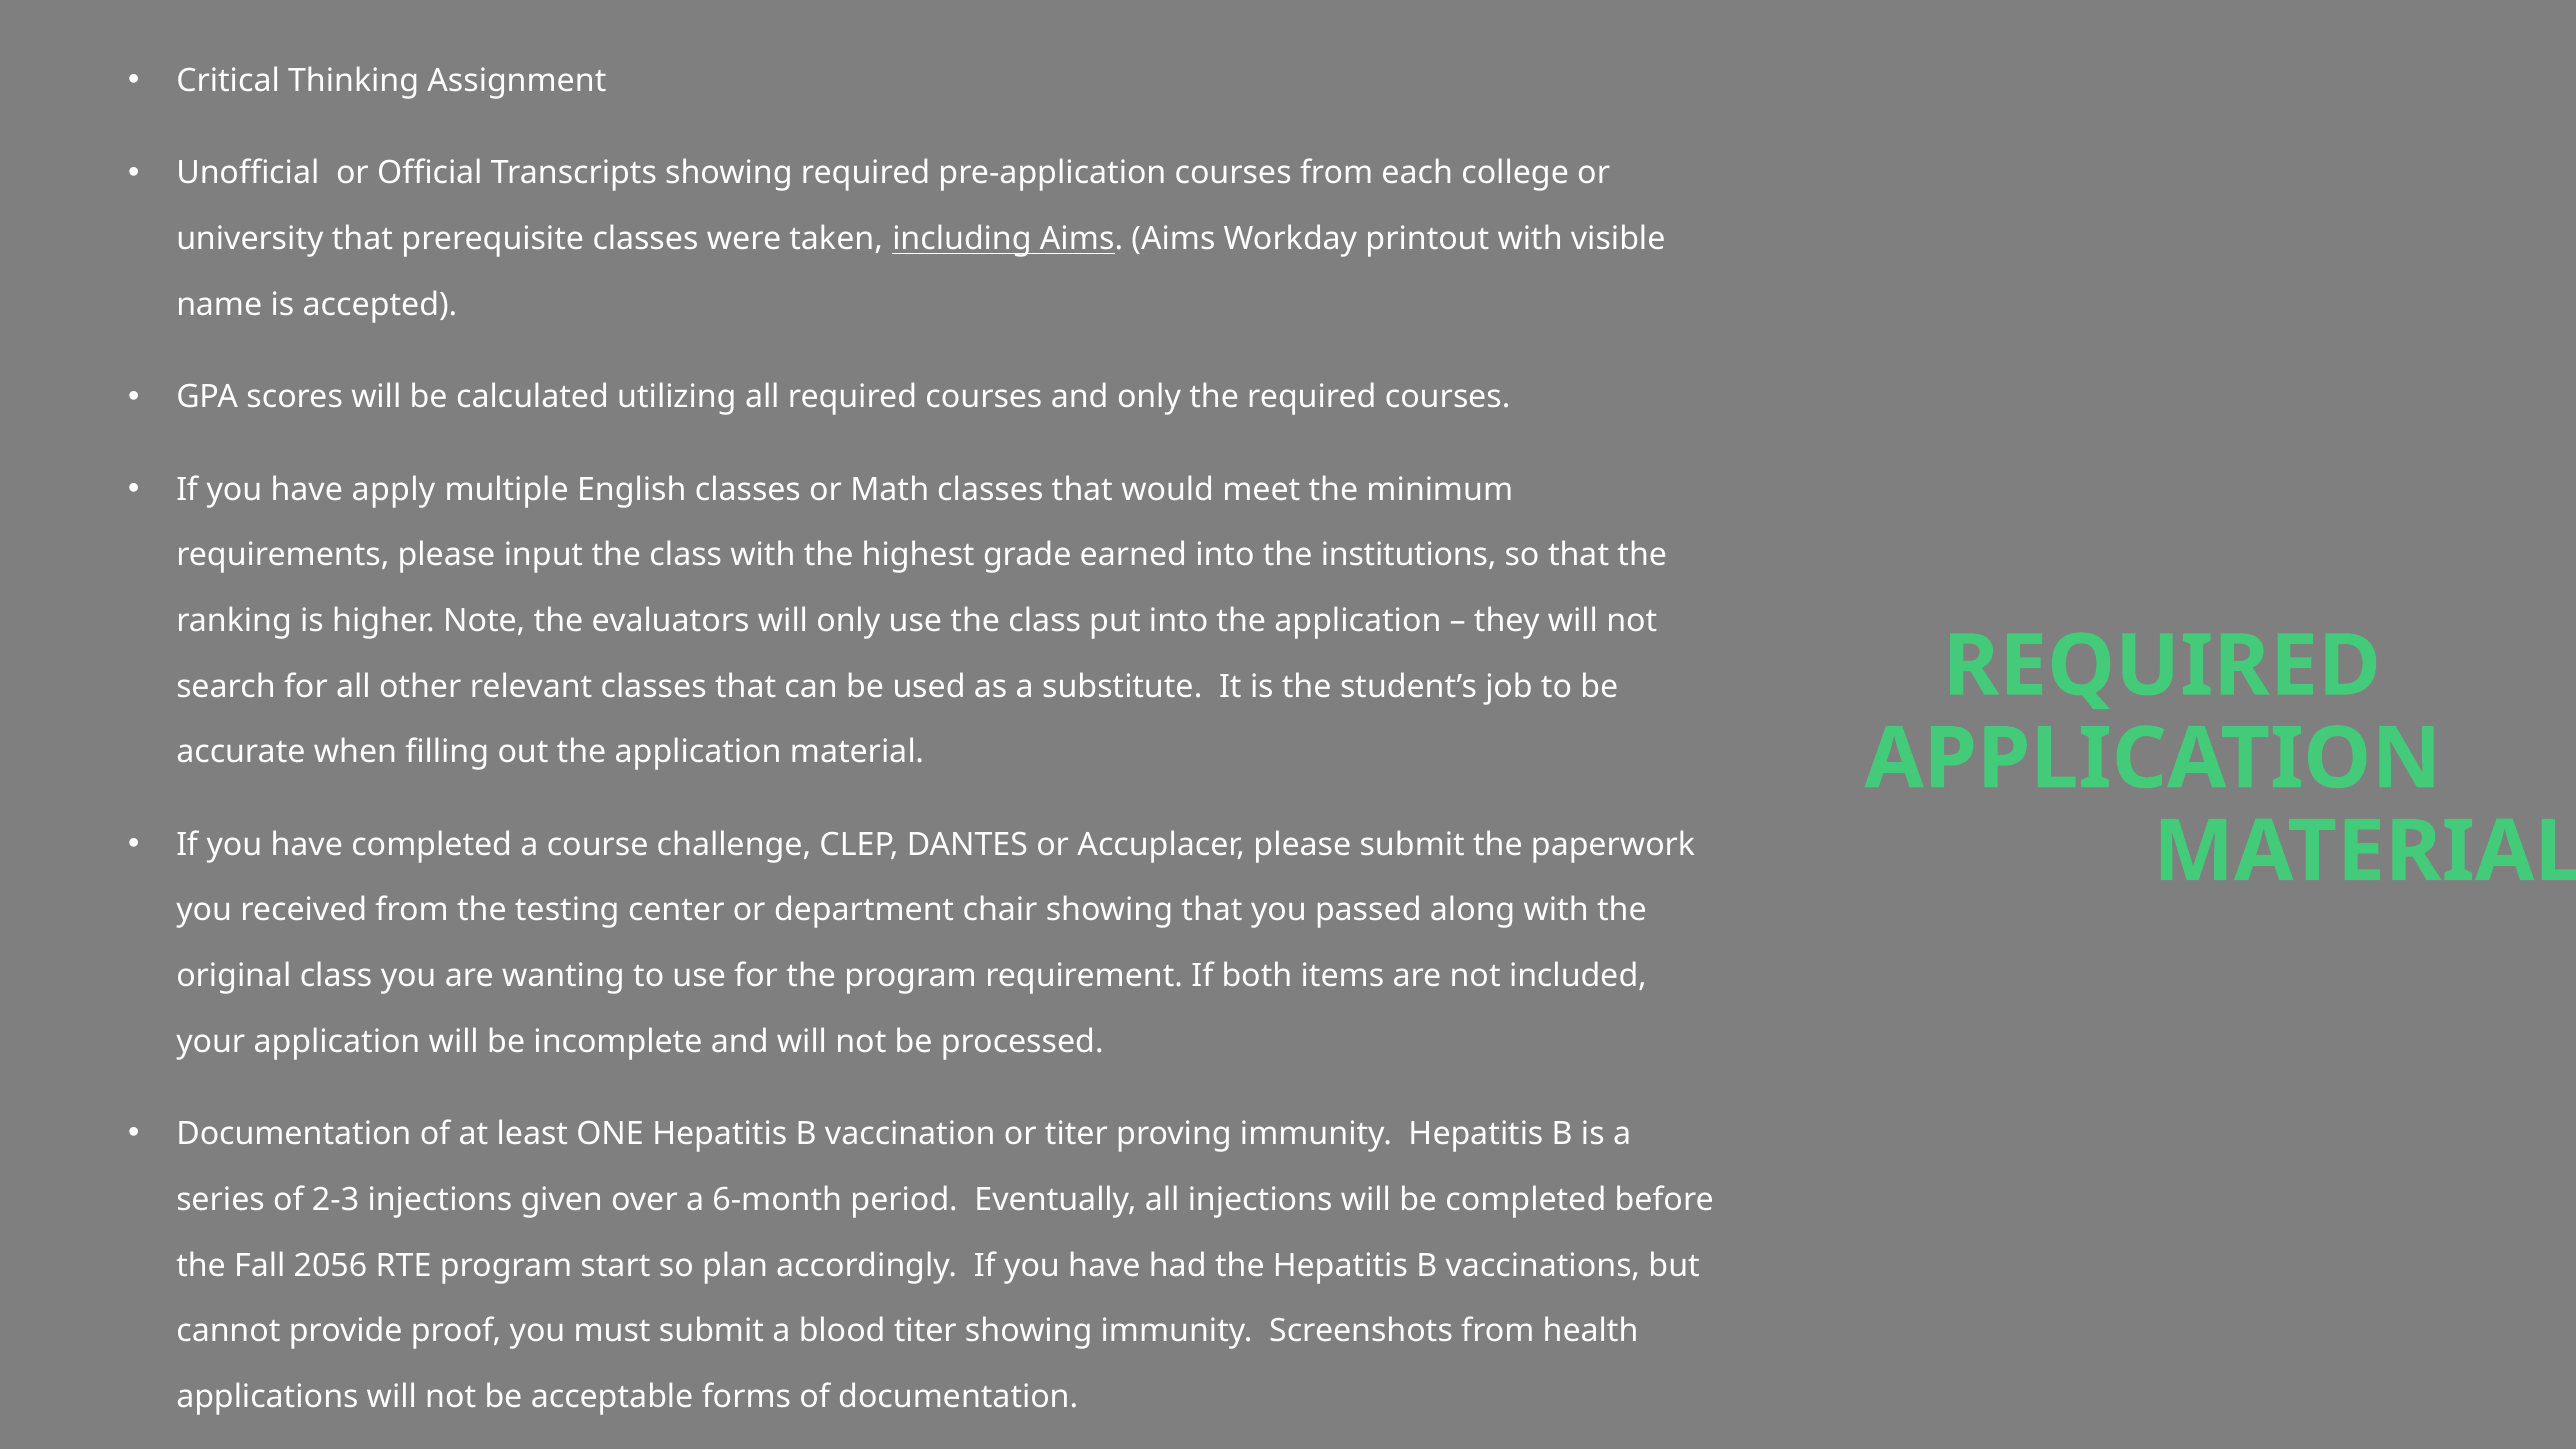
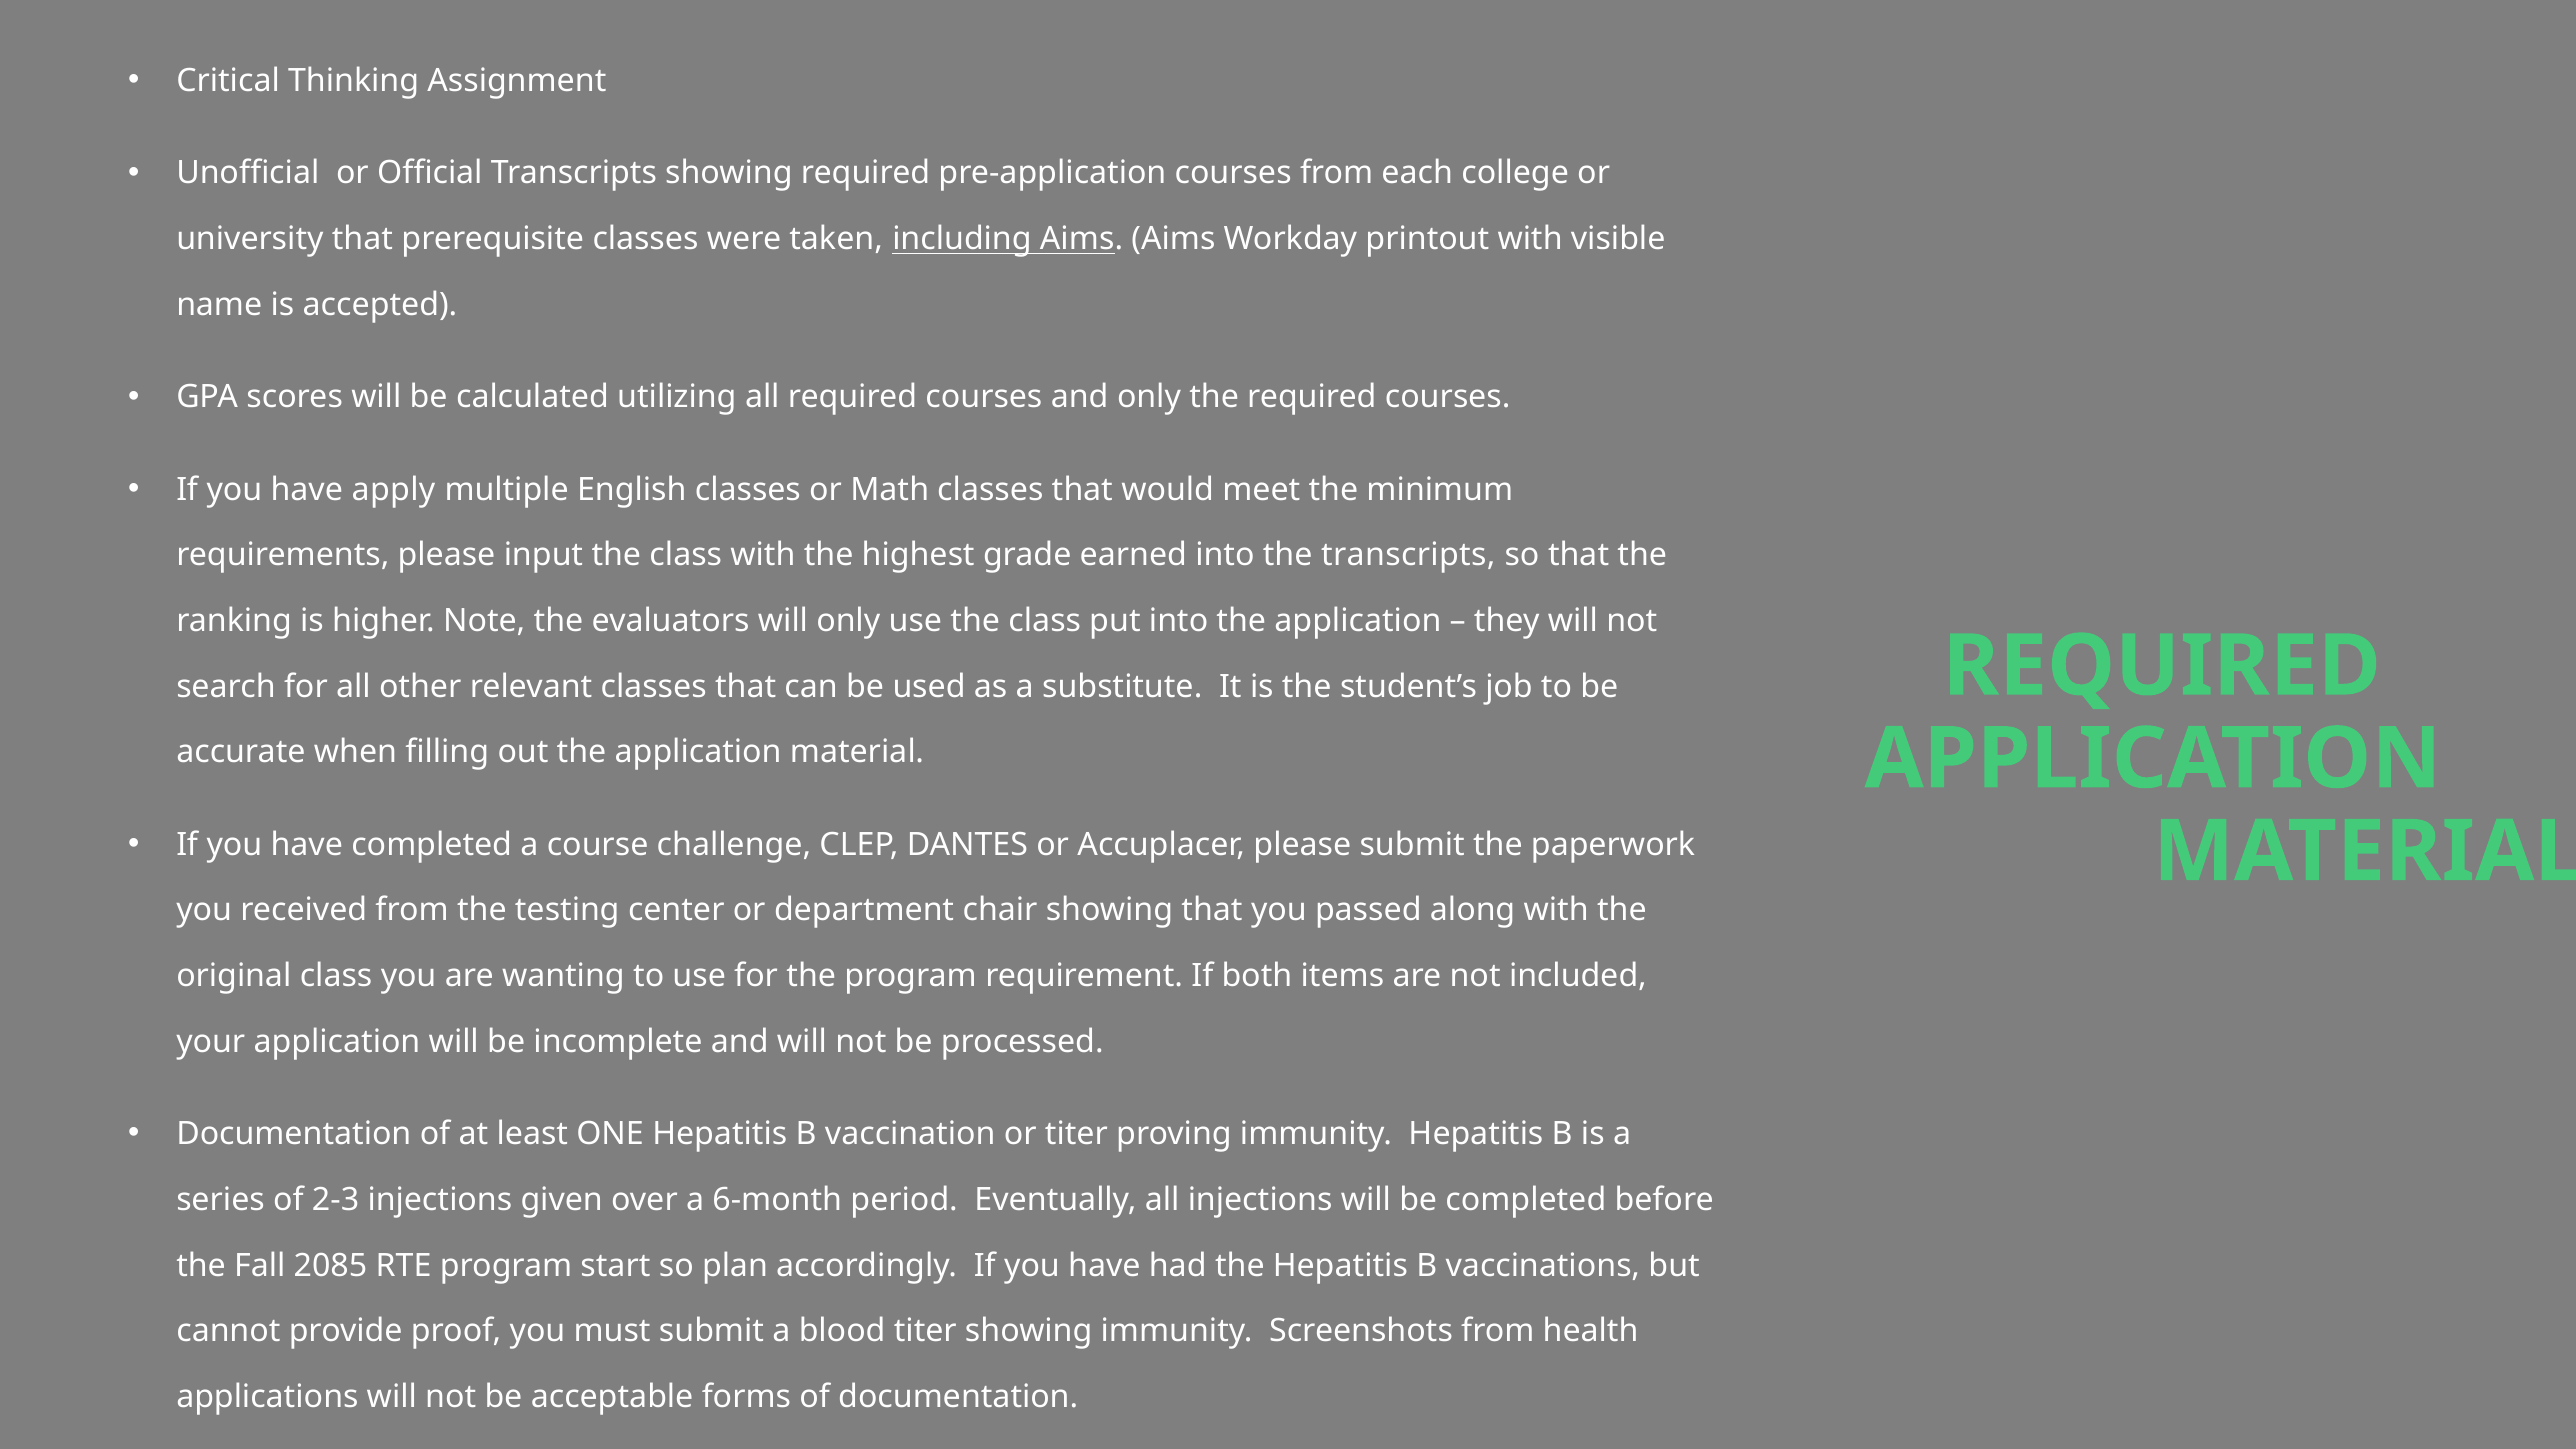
the institutions: institutions -> transcripts
2056: 2056 -> 2085
